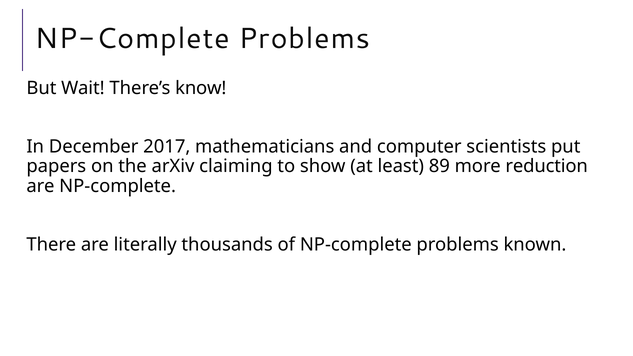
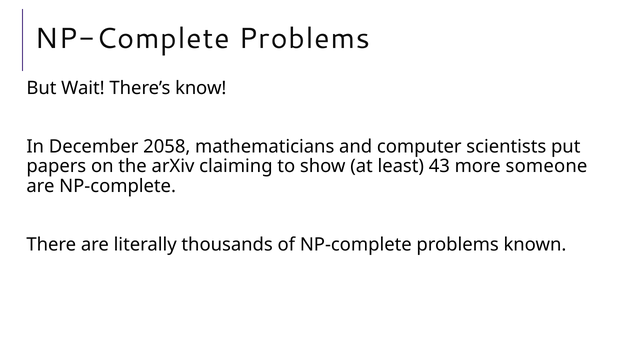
2017: 2017 -> 2058
89: 89 -> 43
reduction: reduction -> someone
